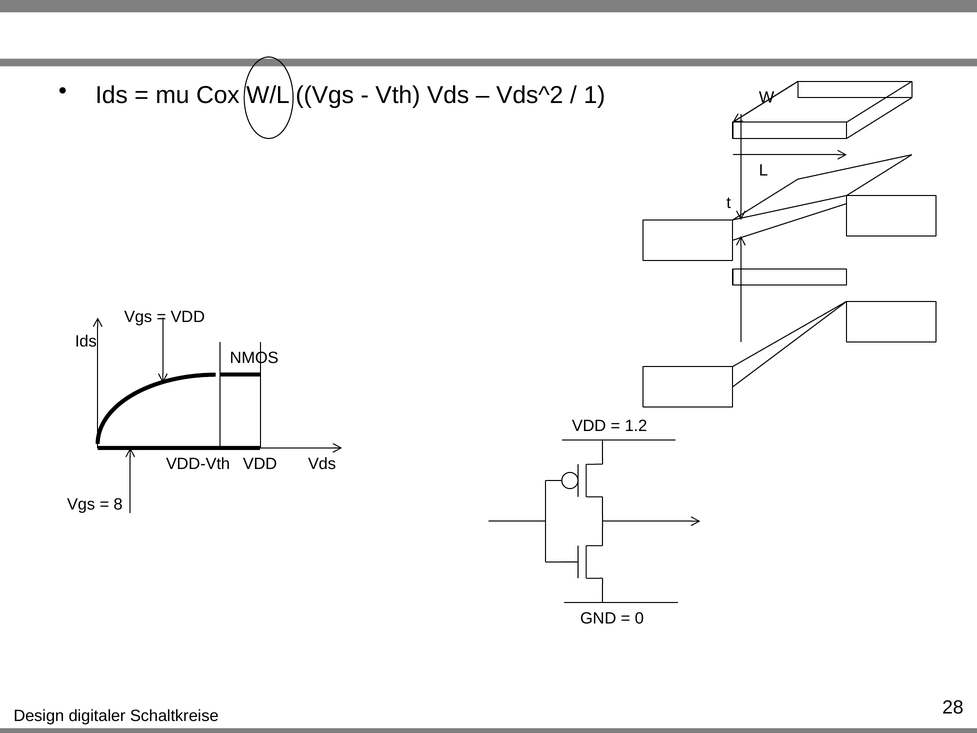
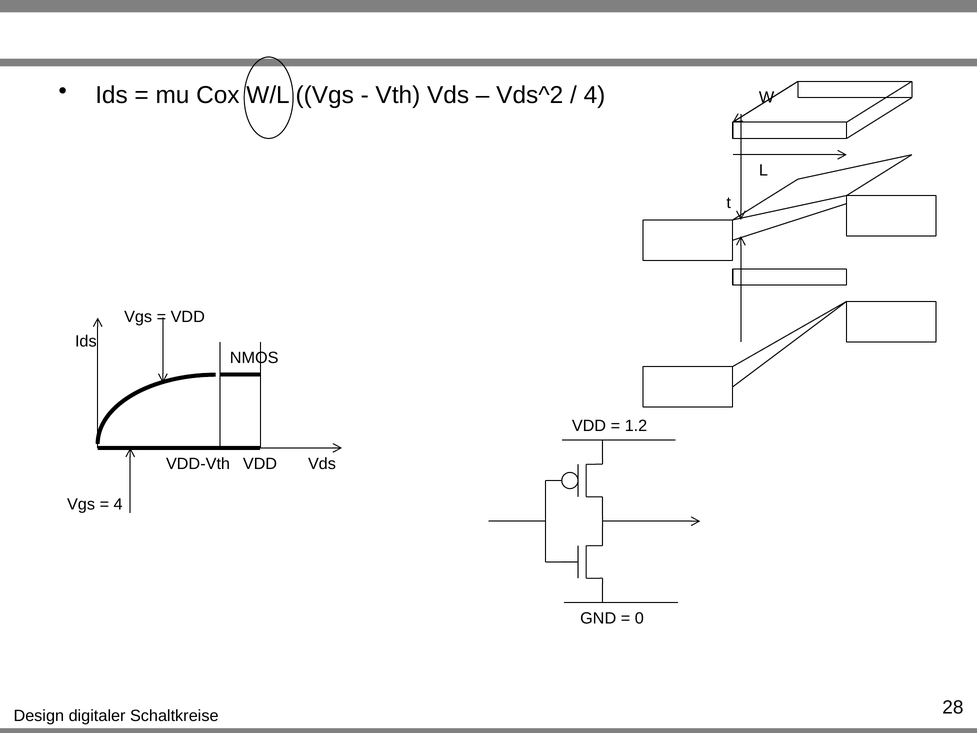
1 at (594, 95): 1 -> 4
8 at (118, 504): 8 -> 4
